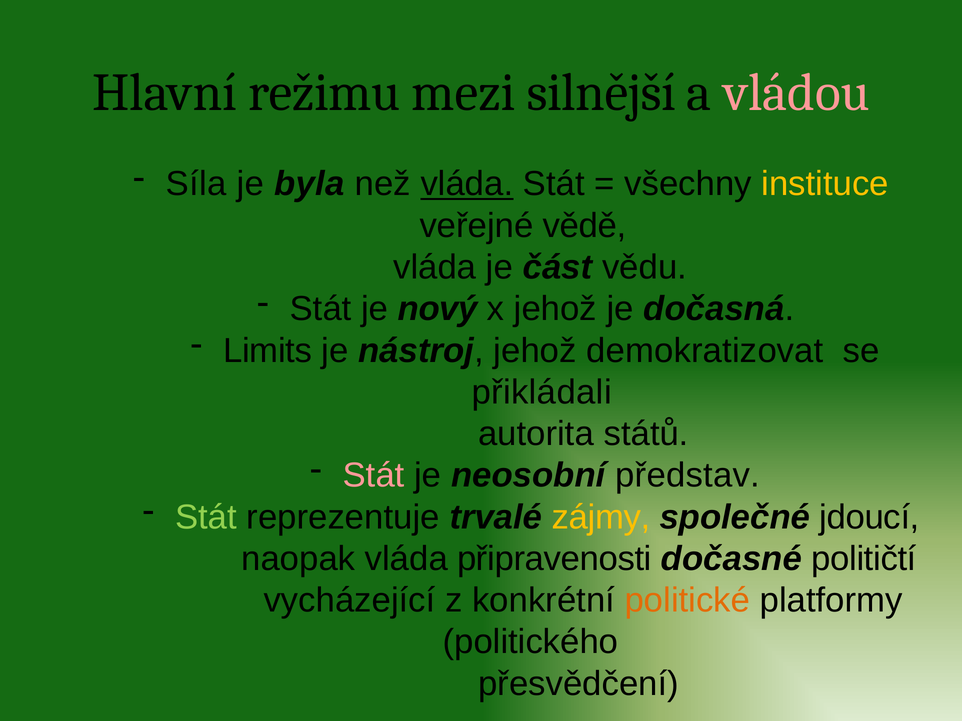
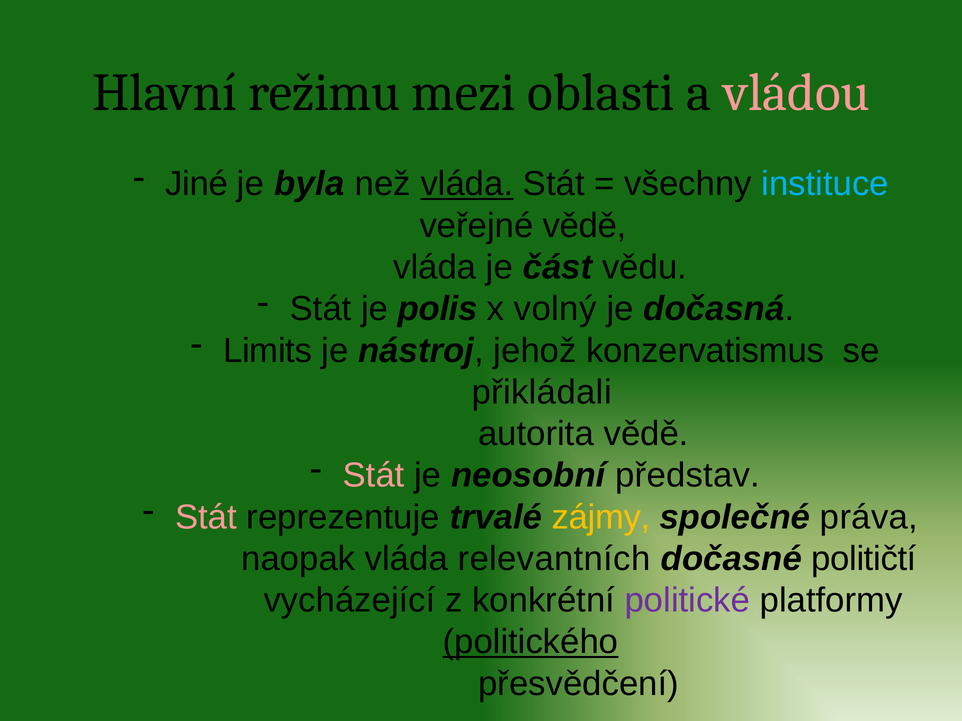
silnější: silnější -> oblasti
Síla: Síla -> Jiné
instituce colour: yellow -> light blue
nový: nový -> polis
x jehož: jehož -> volný
demokratizovat: demokratizovat -> konzervatismus
autorita států: států -> vědě
Stát at (206, 517) colour: light green -> pink
jdoucí: jdoucí -> práva
připravenosti: připravenosti -> relevantních
politické colour: orange -> purple
politického underline: none -> present
